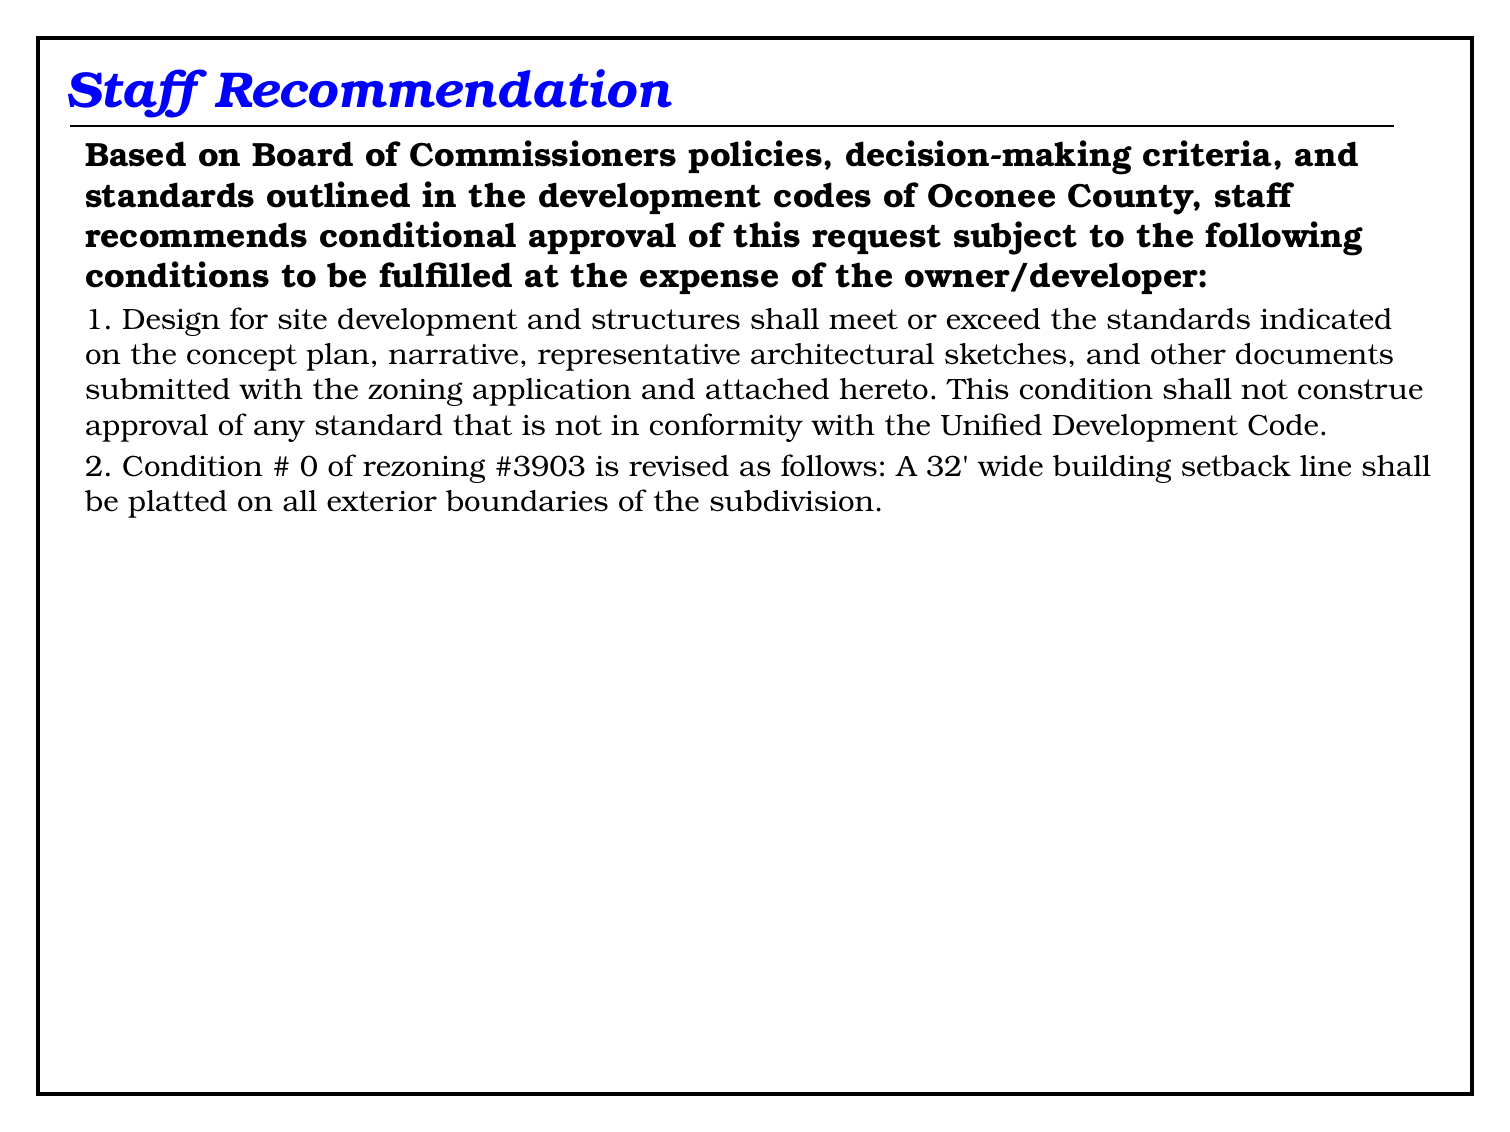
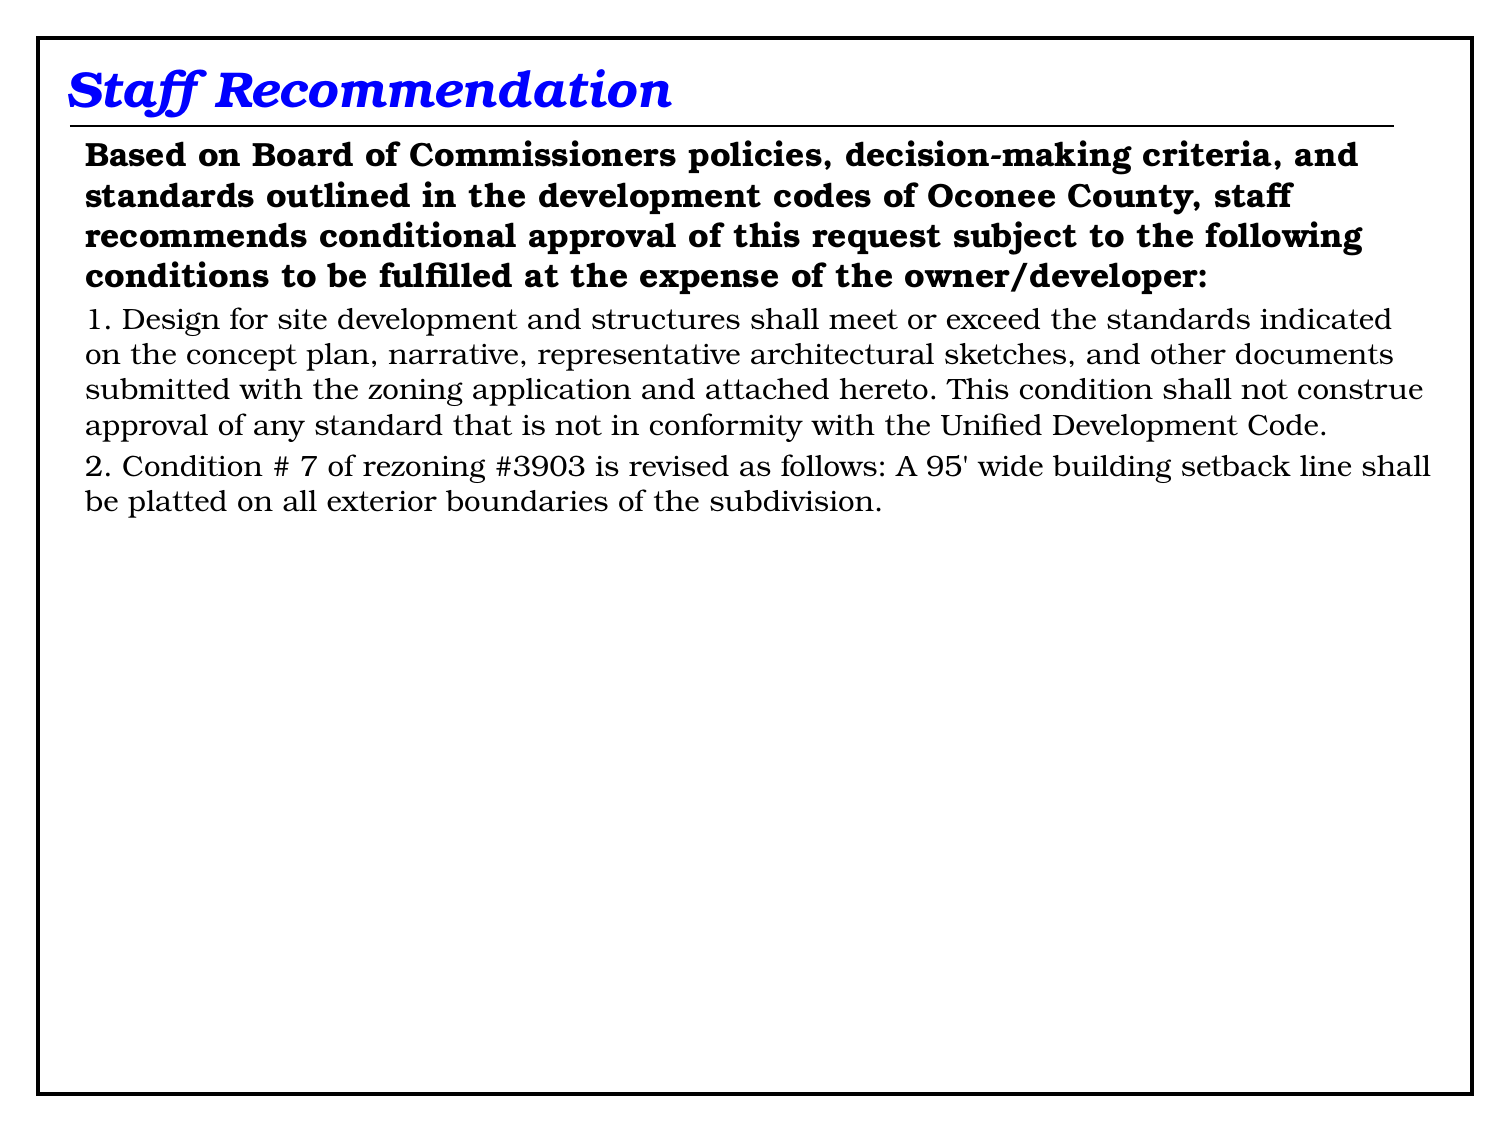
0: 0 -> 7
32: 32 -> 95
